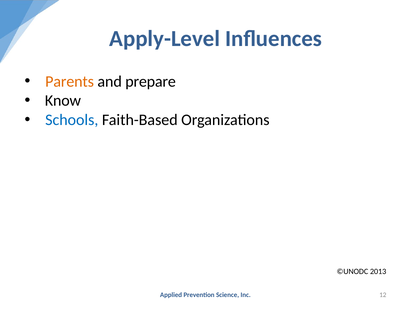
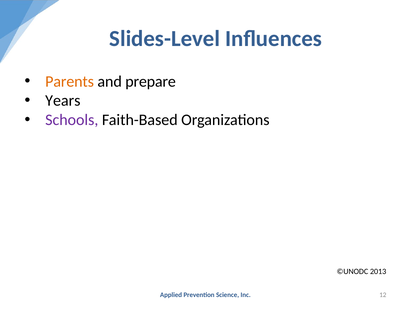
Apply-Level: Apply-Level -> Slides-Level
Know: Know -> Years
Schools colour: blue -> purple
